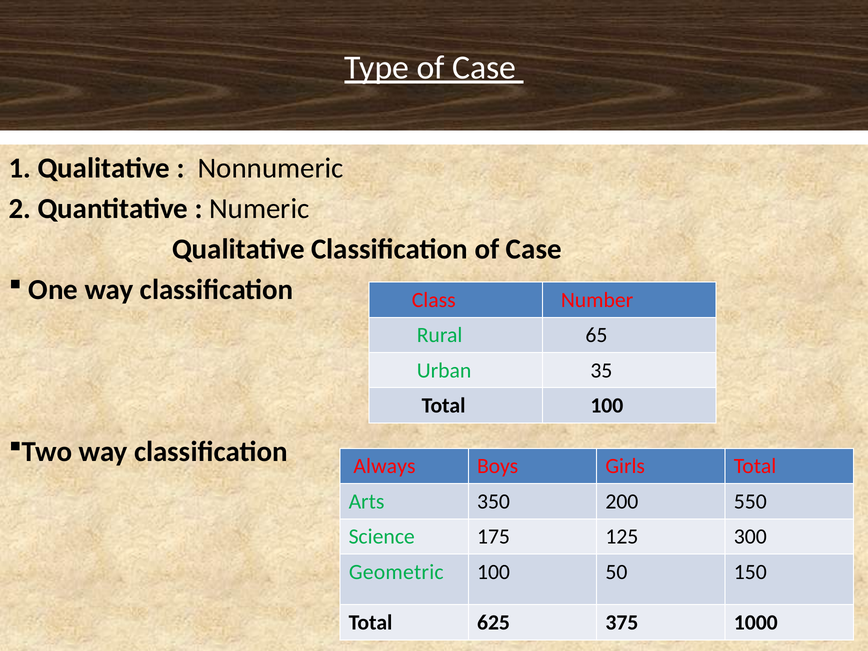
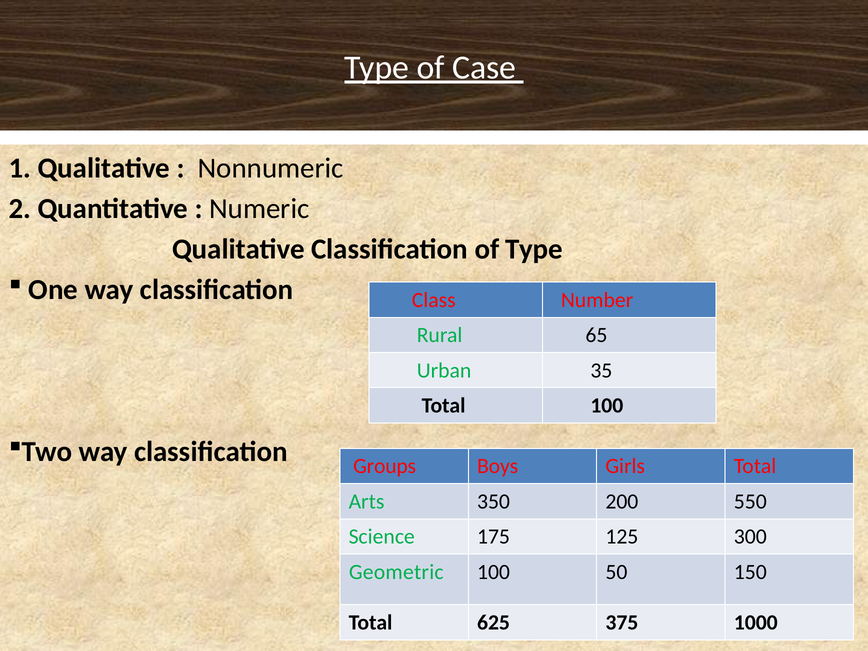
Classification of Case: Case -> Type
Always: Always -> Groups
